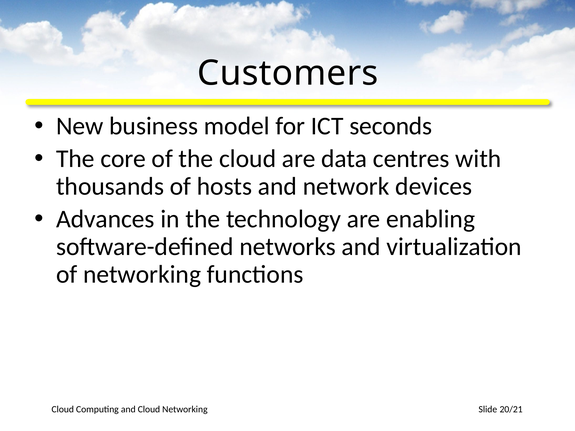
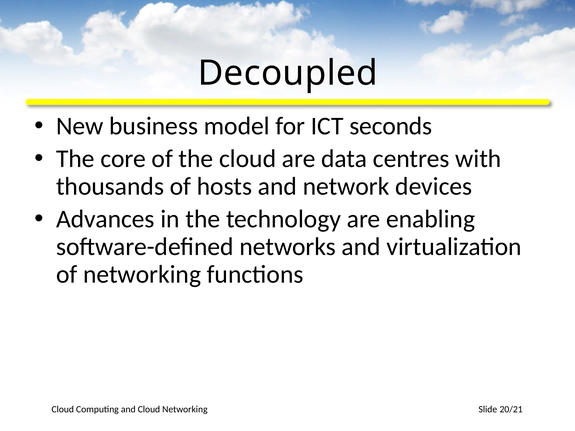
Customers: Customers -> Decoupled
